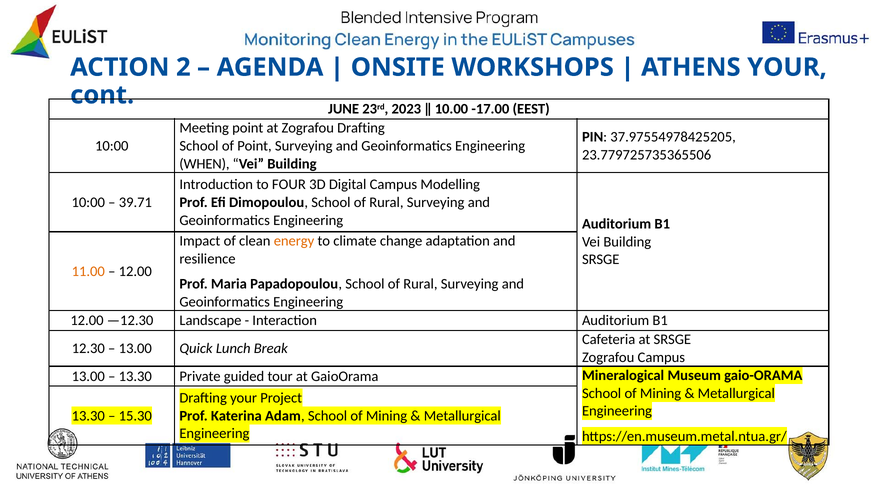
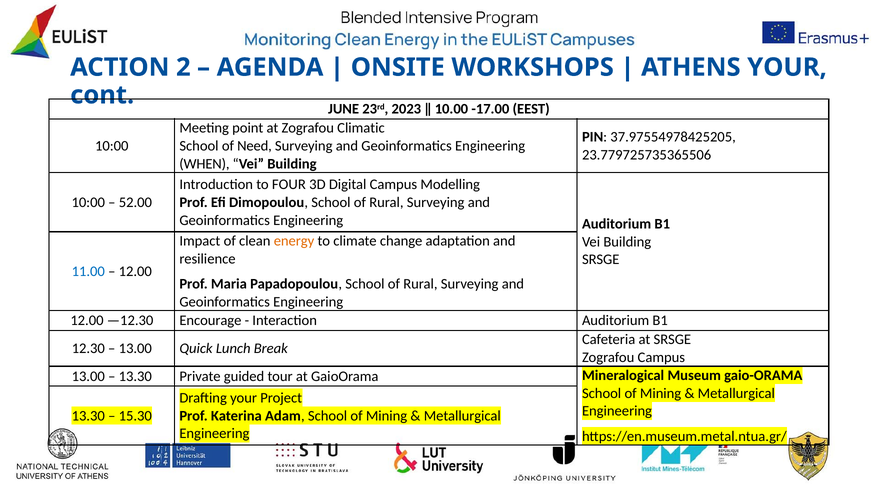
Zografou Drafting: Drafting -> Climatic
of Point: Point -> Need
39.71: 39.71 -> 52.00
11.00 colour: orange -> blue
Landscape: Landscape -> Encourage
